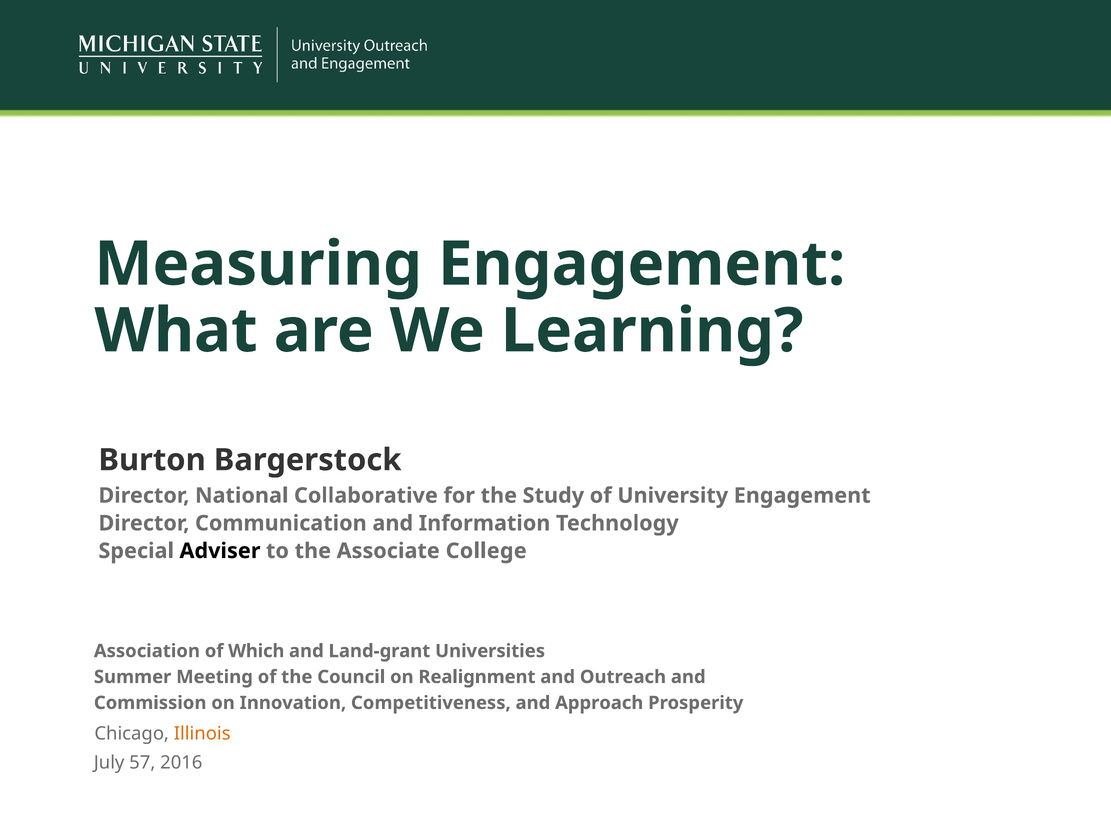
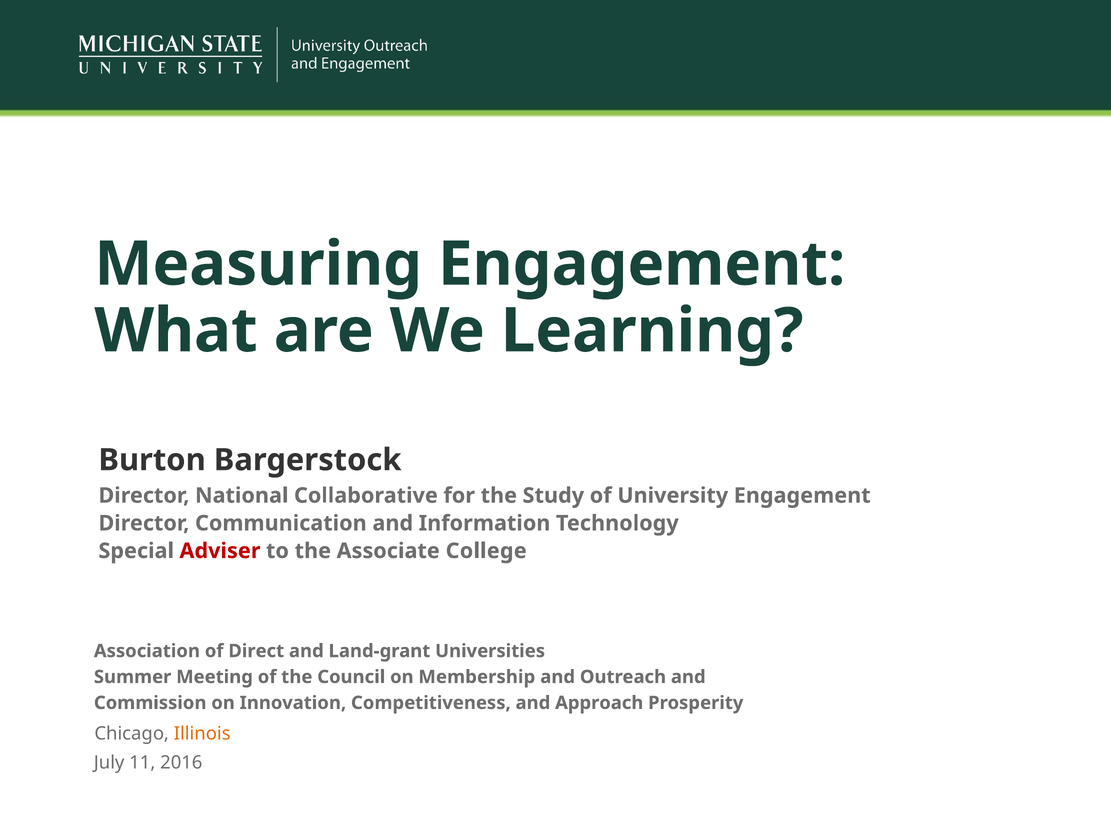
Adviser colour: black -> red
Which: Which -> Direct
Realignment: Realignment -> Membership
57: 57 -> 11
